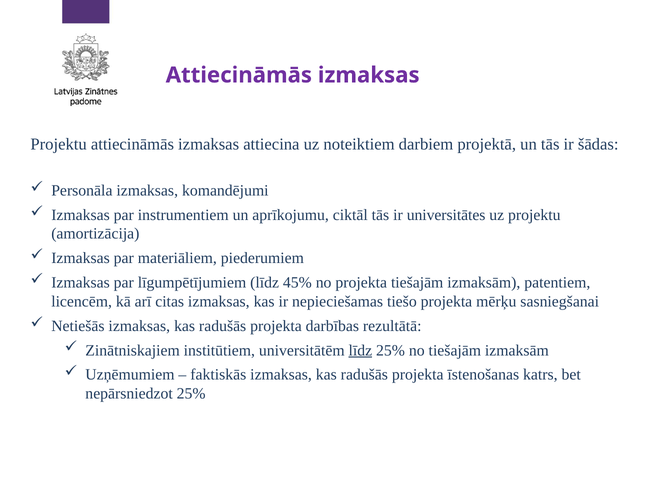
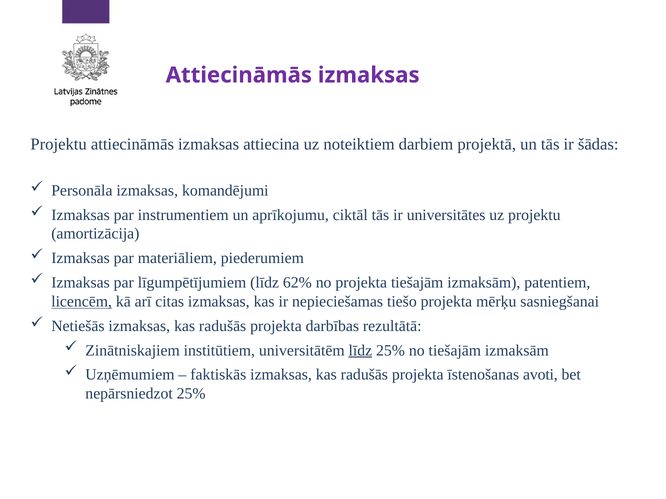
45%: 45% -> 62%
licencēm underline: none -> present
katrs: katrs -> avoti
